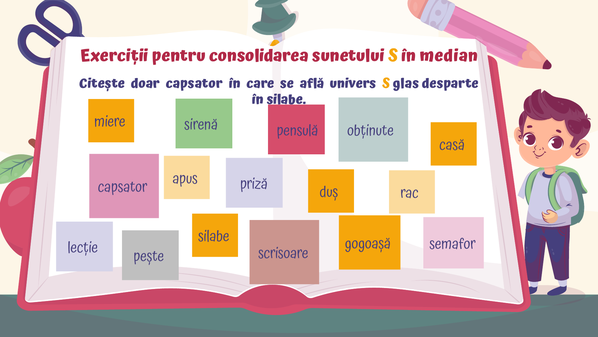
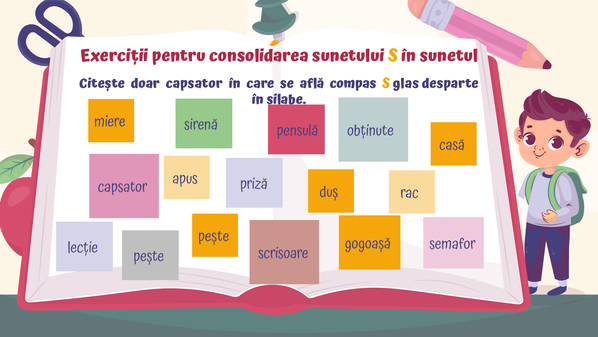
median: median -> sunetul
univers: univers -> compas
silabe at (214, 236): silabe -> pește
